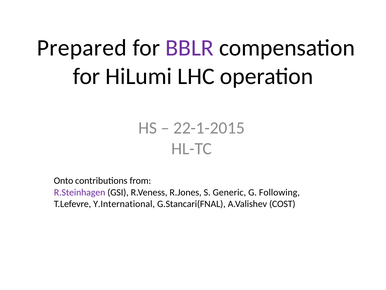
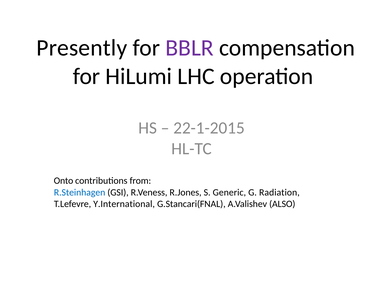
Prepared: Prepared -> Presently
R.Steinhagen colour: purple -> blue
Following: Following -> Radiation
COST: COST -> ALSO
